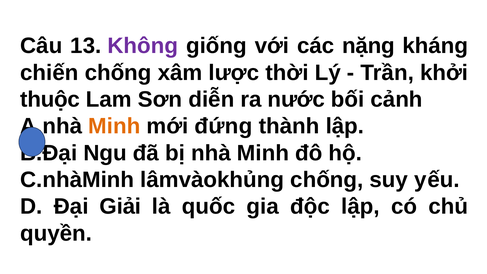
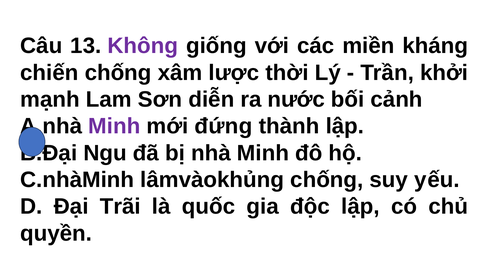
nặng: nặng -> miền
thuộc: thuộc -> mạnh
Minh at (114, 126) colour: orange -> purple
Giải: Giải -> Trãi
